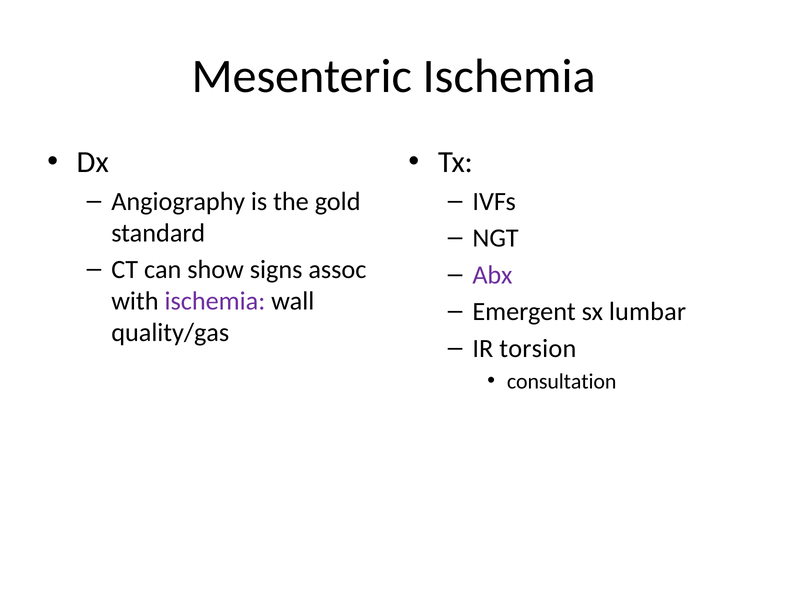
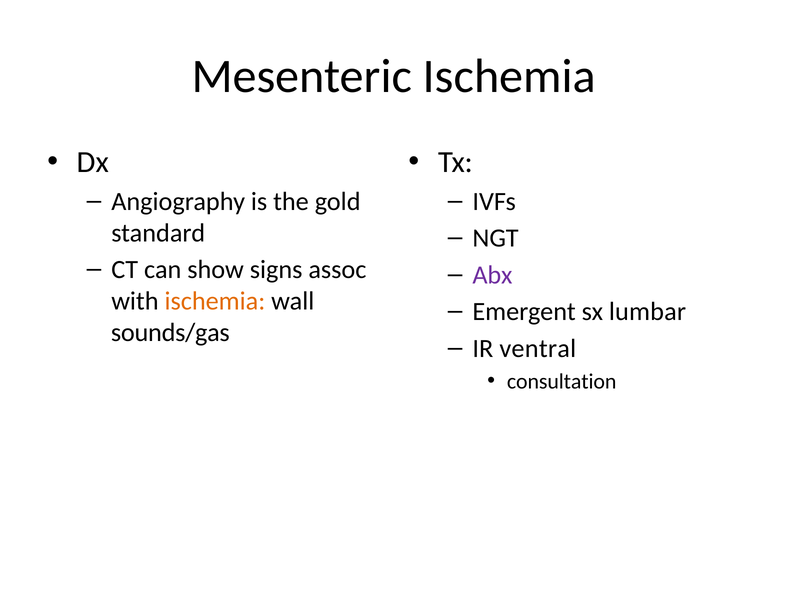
ischemia at (215, 301) colour: purple -> orange
quality/gas: quality/gas -> sounds/gas
torsion: torsion -> ventral
